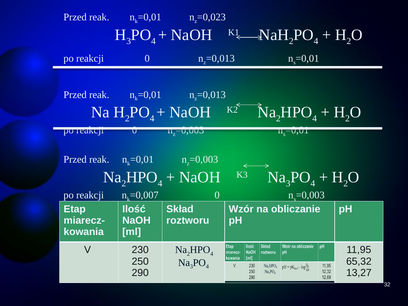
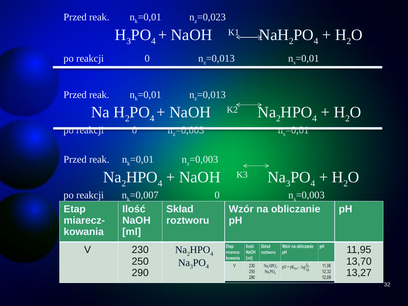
65,32: 65,32 -> 13,70
